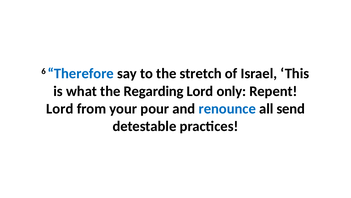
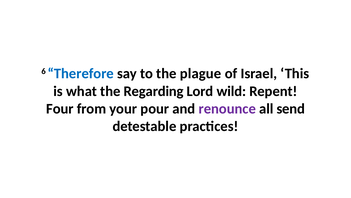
stretch: stretch -> plague
only: only -> wild
Lord at (60, 109): Lord -> Four
renounce colour: blue -> purple
